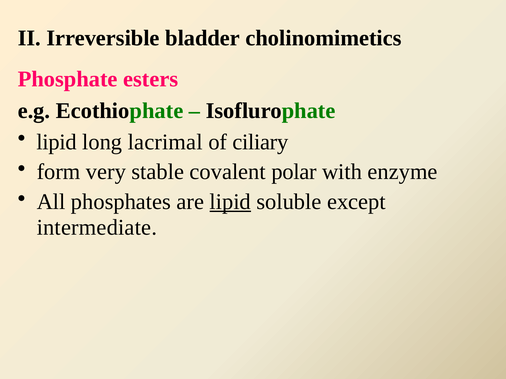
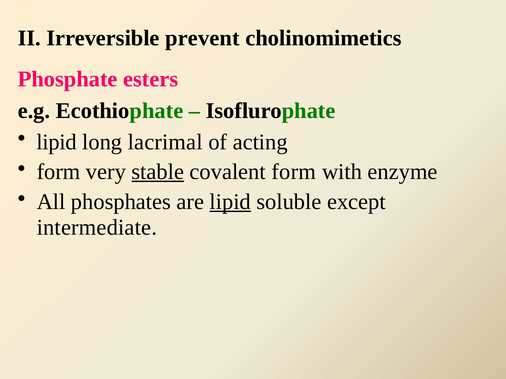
bladder: bladder -> prevent
ciliary: ciliary -> acting
stable underline: none -> present
covalent polar: polar -> form
